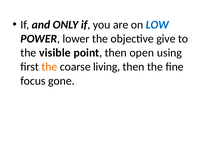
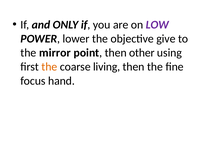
LOW colour: blue -> purple
visible: visible -> mirror
open: open -> other
gone: gone -> hand
